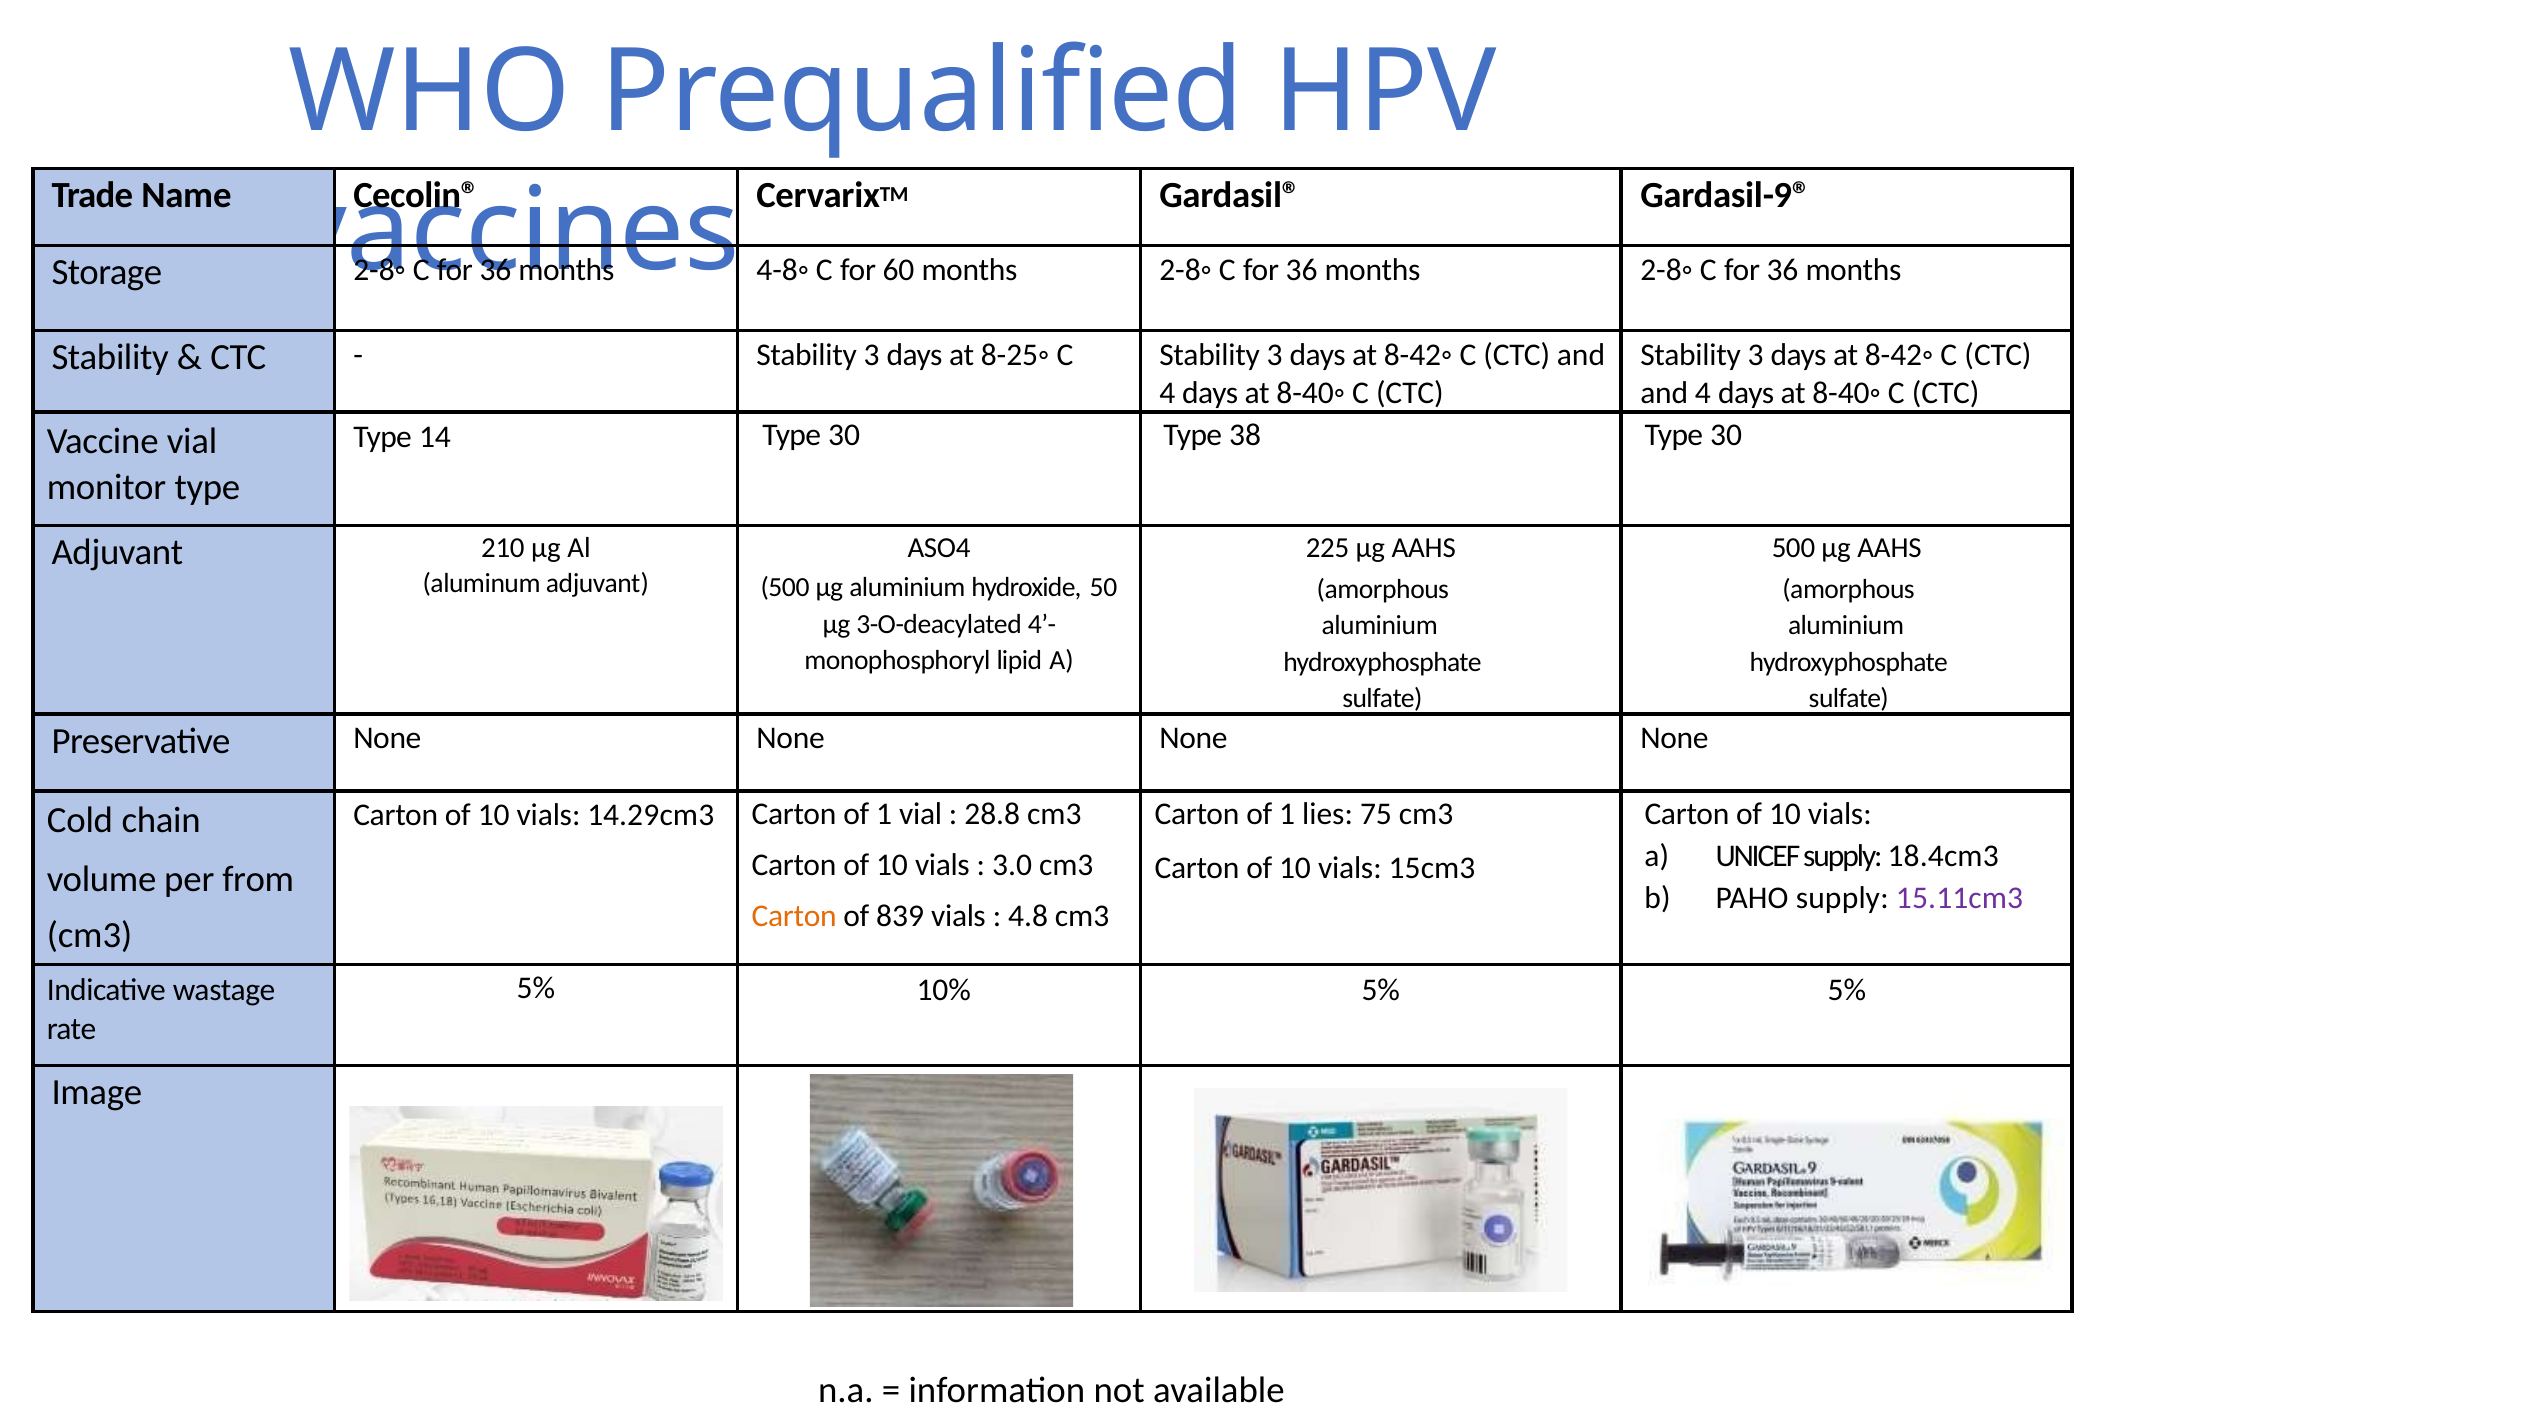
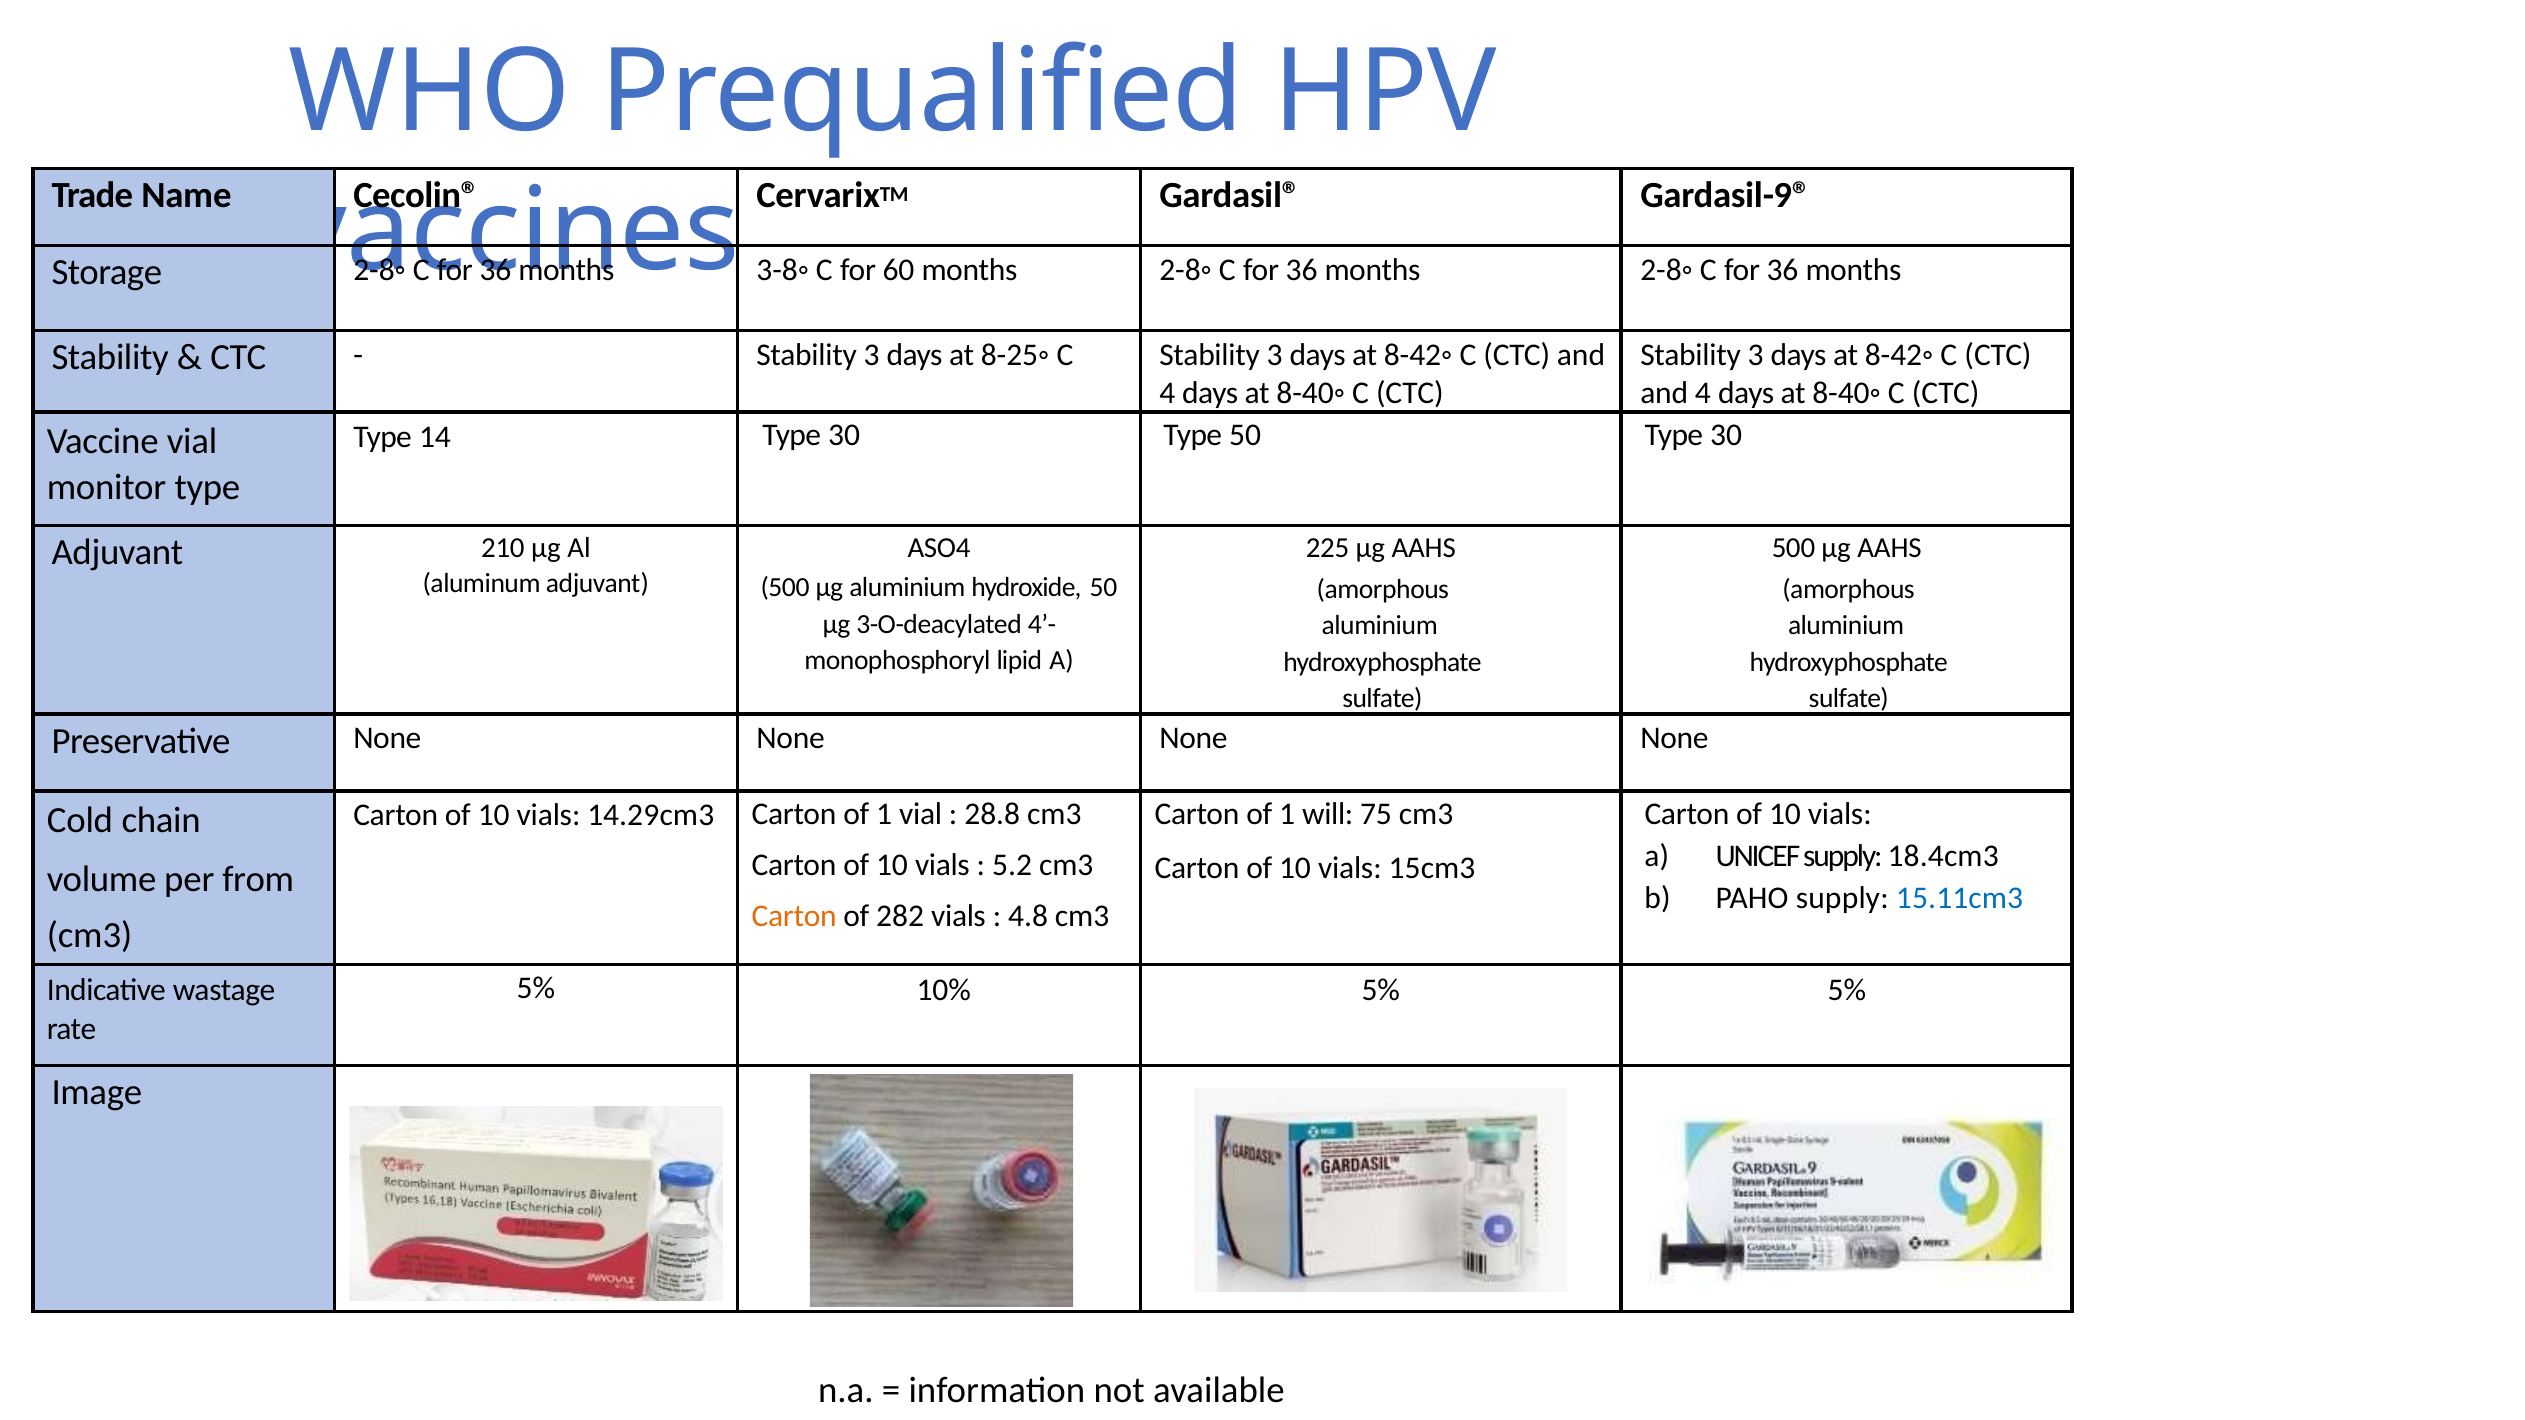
4-8◦: 4-8◦ -> 3-8◦
Type 38: 38 -> 50
lies: lies -> will
3.0: 3.0 -> 5.2
15.11cm3 colour: purple -> blue
839: 839 -> 282
